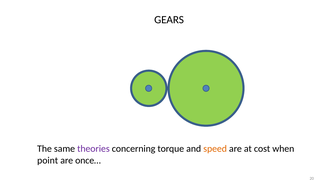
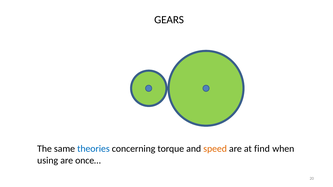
theories colour: purple -> blue
cost: cost -> find
point: point -> using
